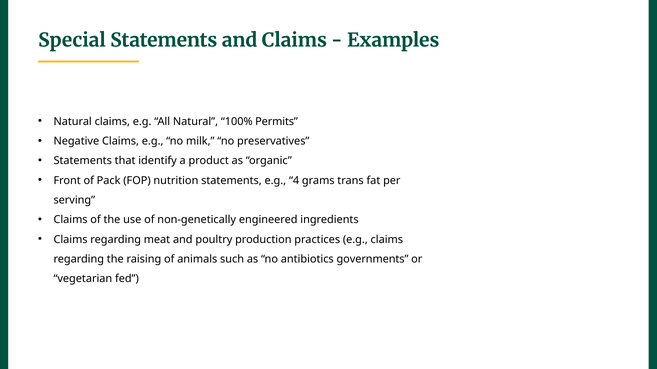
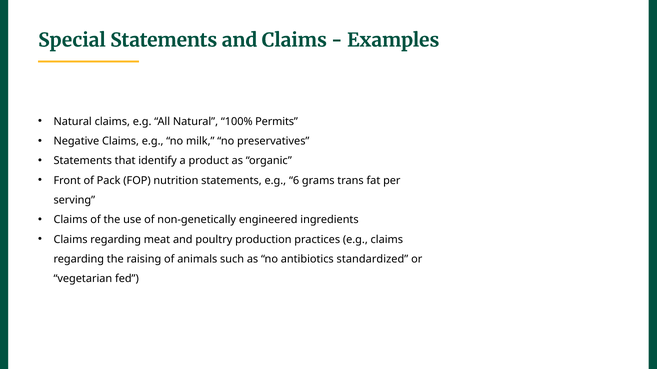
4: 4 -> 6
governments: governments -> standardized
